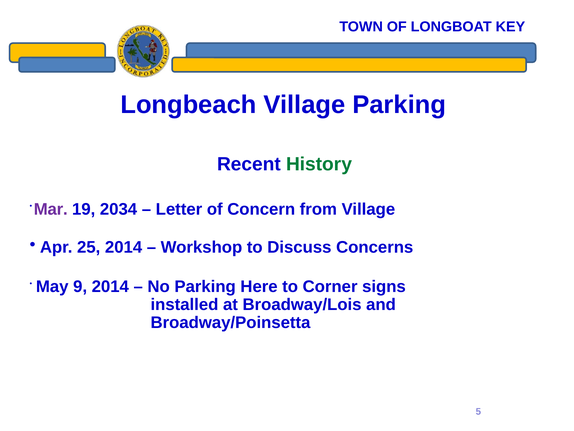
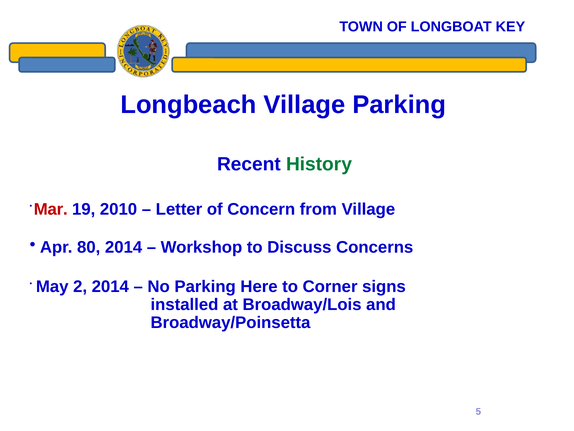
Mar colour: purple -> red
2034: 2034 -> 2010
25: 25 -> 80
9: 9 -> 2
